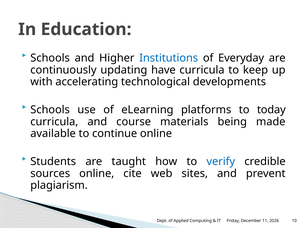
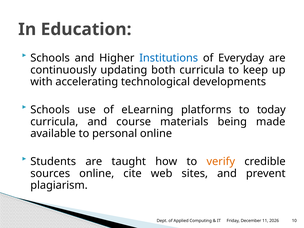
have: have -> both
continue: continue -> personal
verify colour: blue -> orange
